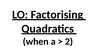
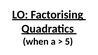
2: 2 -> 5
